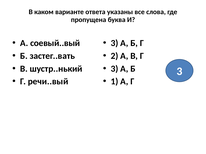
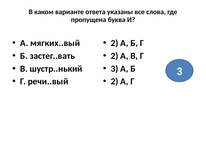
соевый..вый: соевый..вый -> мягких..вый
3 at (114, 43): 3 -> 2
1 at (114, 82): 1 -> 2
